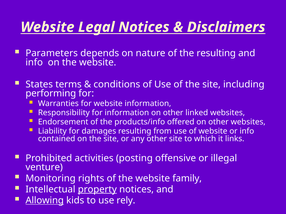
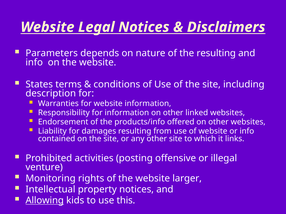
performing: performing -> description
family: family -> larger
property underline: present -> none
rely: rely -> this
